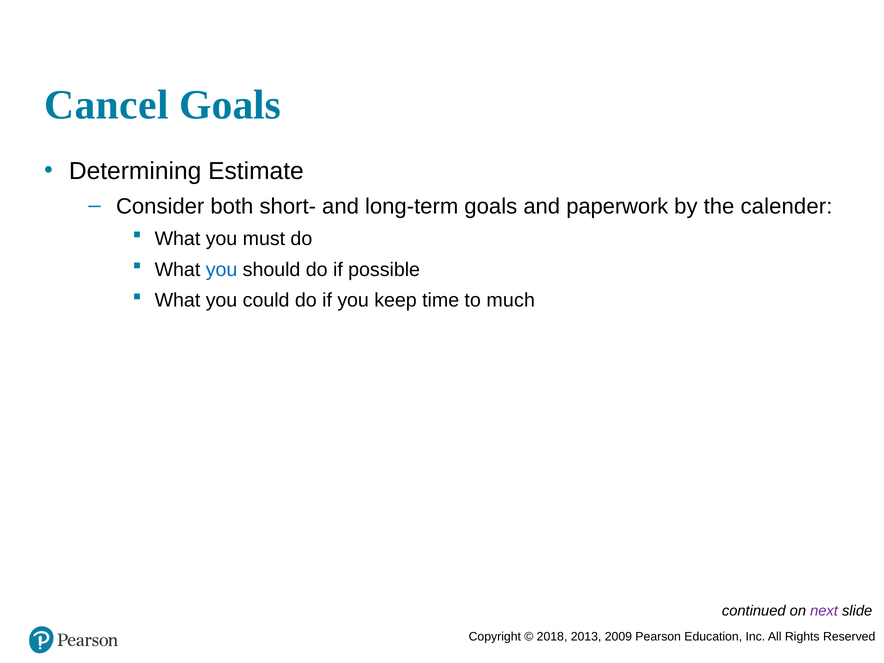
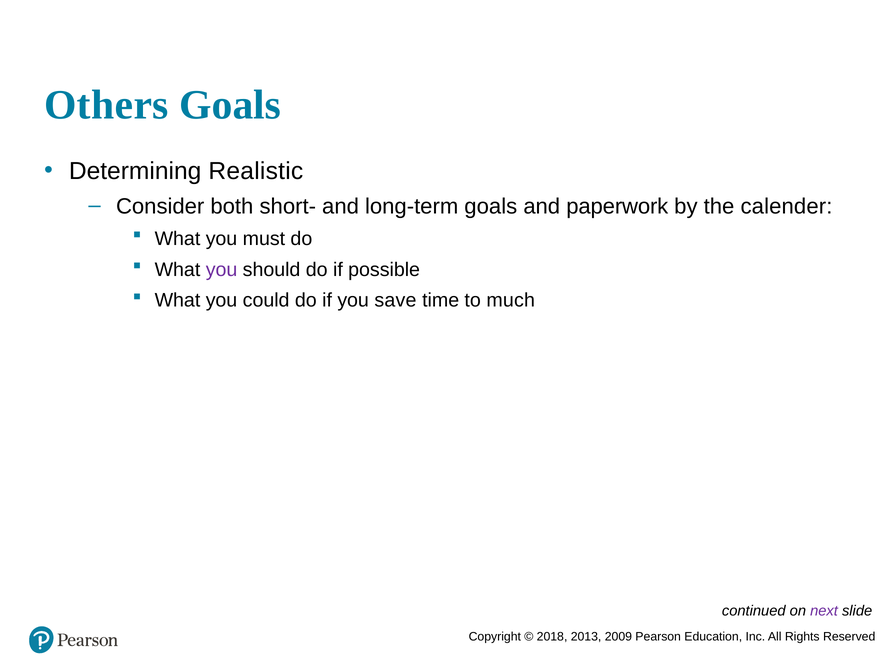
Cancel: Cancel -> Others
Estimate: Estimate -> Realistic
you at (222, 270) colour: blue -> purple
keep: keep -> save
